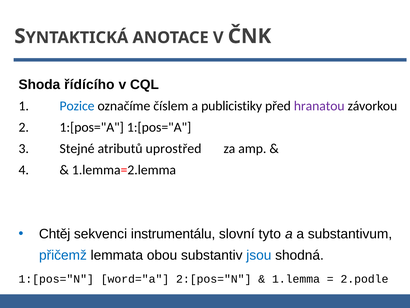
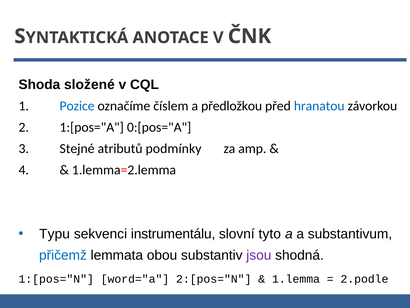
řídícího: řídícího -> složené
publicistiky: publicistiky -> předložkou
hranatou colour: purple -> blue
1:[pos="A 1:[pos="A: 1:[pos="A -> 0:[pos="A
uprostřed: uprostřed -> podmínky
Chtěj: Chtěj -> Typu
jsou colour: blue -> purple
